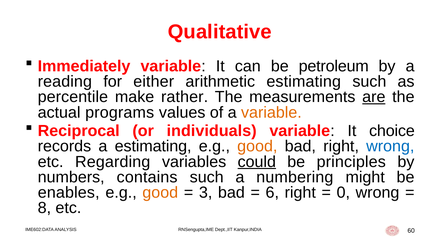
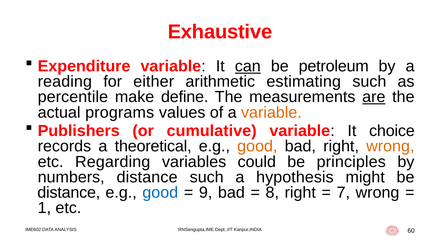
Qualitative: Qualitative -> Exhaustive
Immediately: Immediately -> Expenditure
can underline: none -> present
rather: rather -> define
Reciprocal: Reciprocal -> Publishers
individuals: individuals -> cumulative
a estimating: estimating -> theoretical
wrong at (390, 147) colour: blue -> orange
could underline: present -> none
numbers contains: contains -> distance
numbering: numbering -> hypothesis
enables at (69, 193): enables -> distance
good at (160, 193) colour: orange -> blue
3: 3 -> 9
6: 6 -> 8
0: 0 -> 7
8: 8 -> 1
